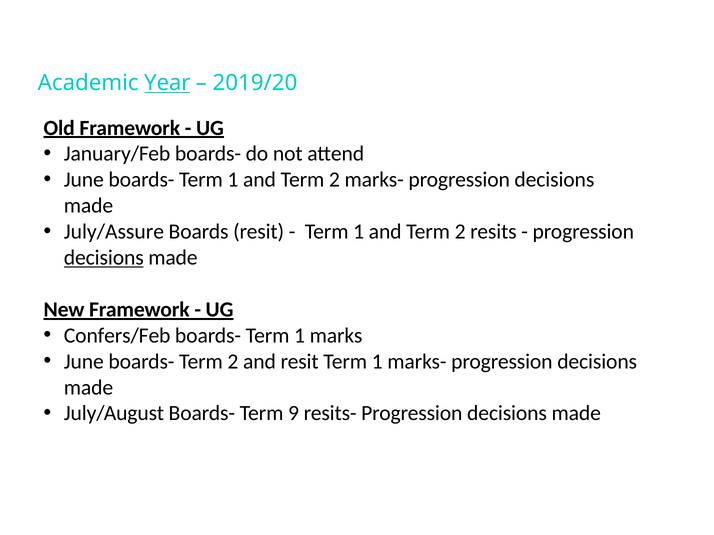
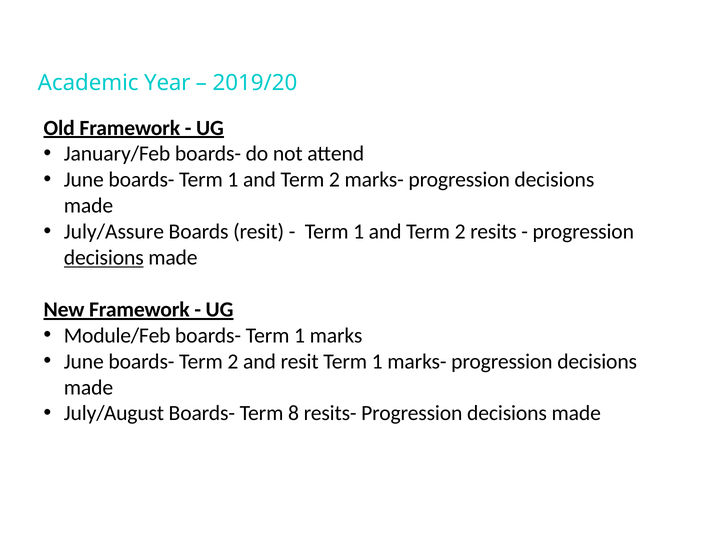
Year underline: present -> none
Confers/Feb: Confers/Feb -> Module/Feb
9: 9 -> 8
